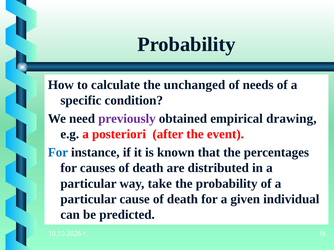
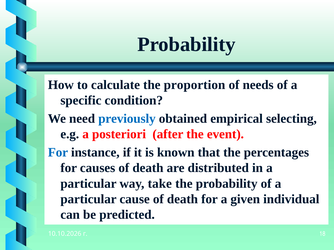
unchanged: unchanged -> proportion
previously colour: purple -> blue
drawing: drawing -> selecting
